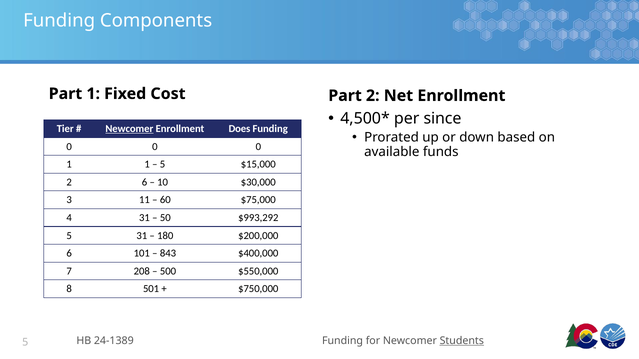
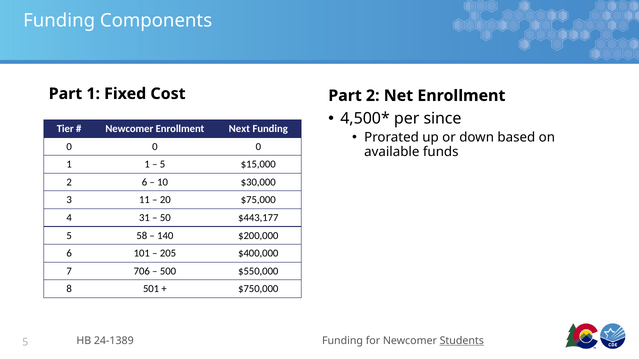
Newcomer at (129, 129) underline: present -> none
Does: Does -> Next
60: 60 -> 20
$993,292: $993,292 -> $443,177
5 31: 31 -> 58
180: 180 -> 140
843: 843 -> 205
208: 208 -> 706
